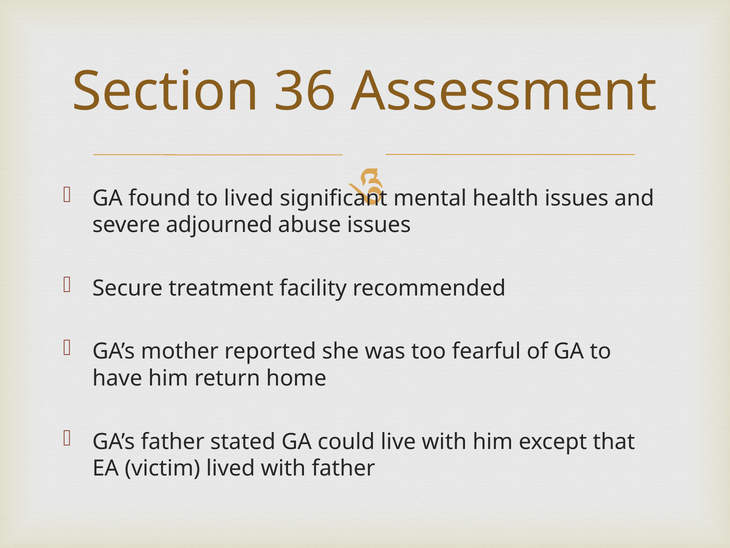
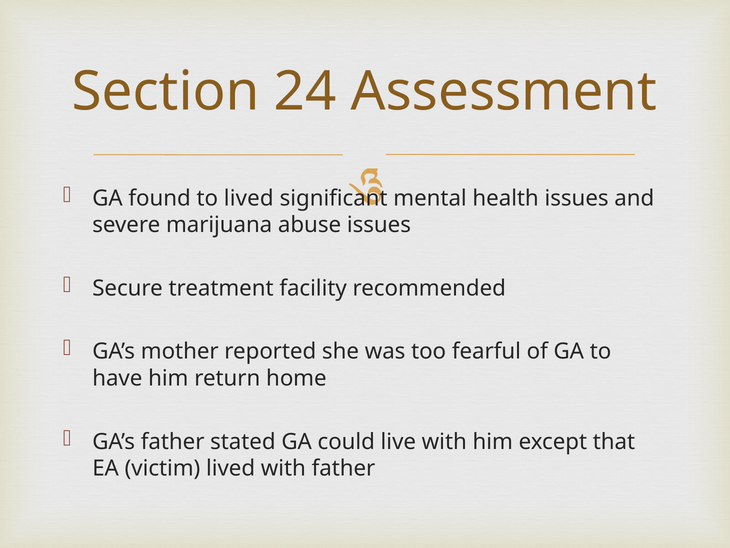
36: 36 -> 24
adjourned: adjourned -> marijuana
